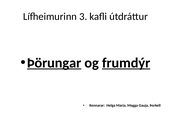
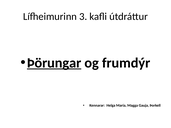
frumdýr underline: present -> none
